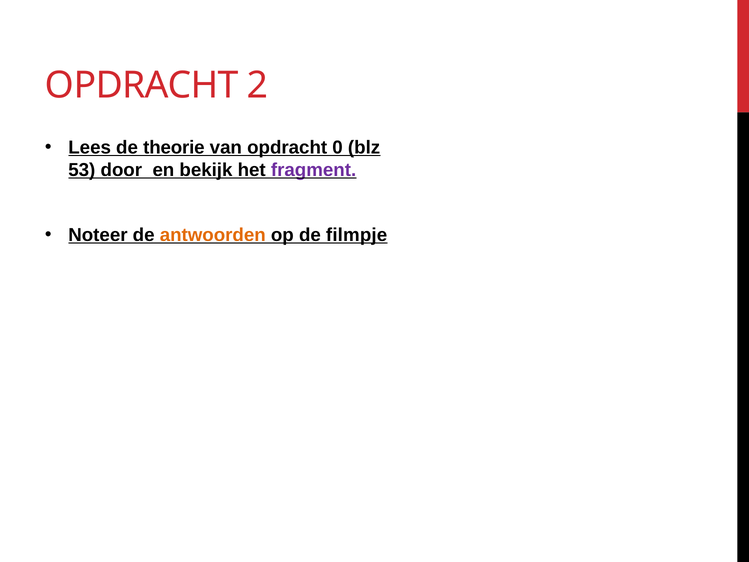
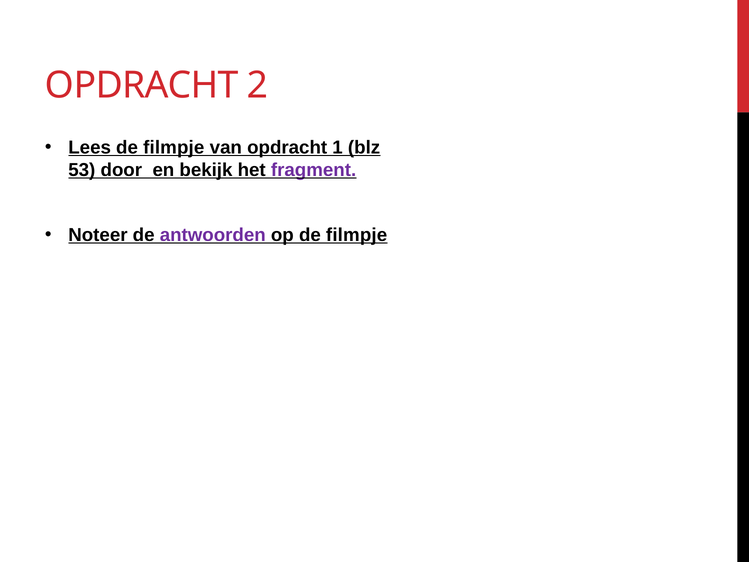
Lees de theorie: theorie -> filmpje
0: 0 -> 1
antwoorden colour: orange -> purple
